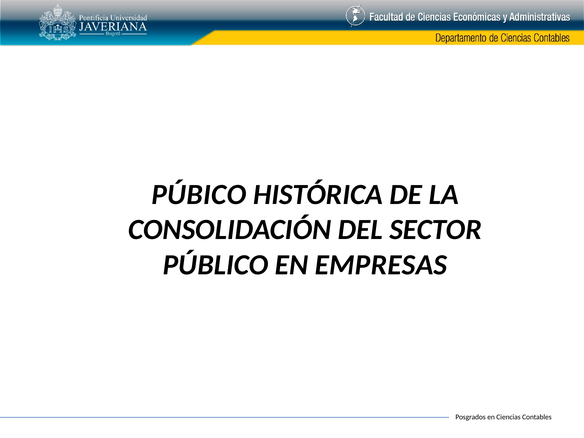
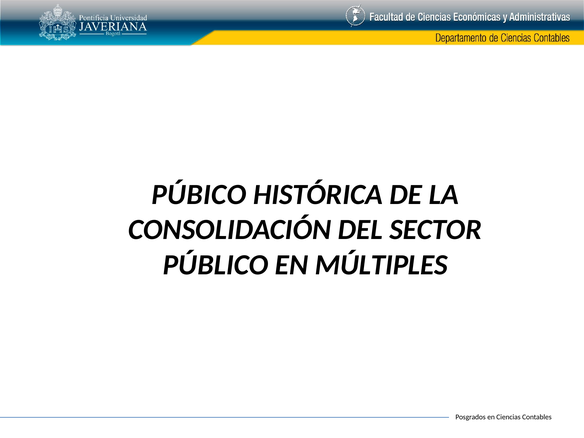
EMPRESAS: EMPRESAS -> MÚLTIPLES
